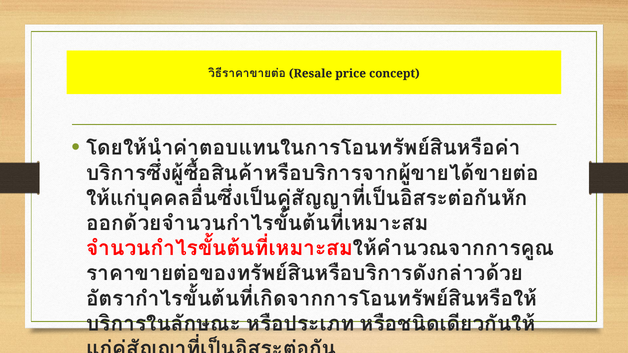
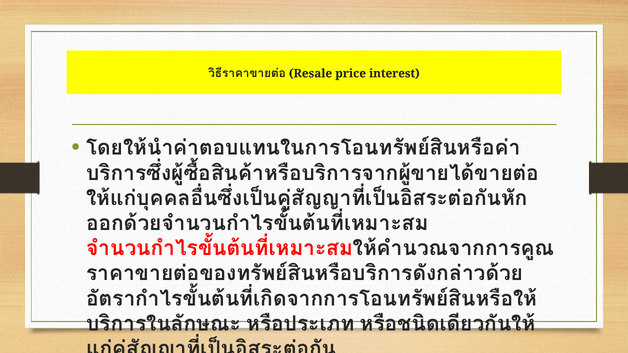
concept: concept -> interest
